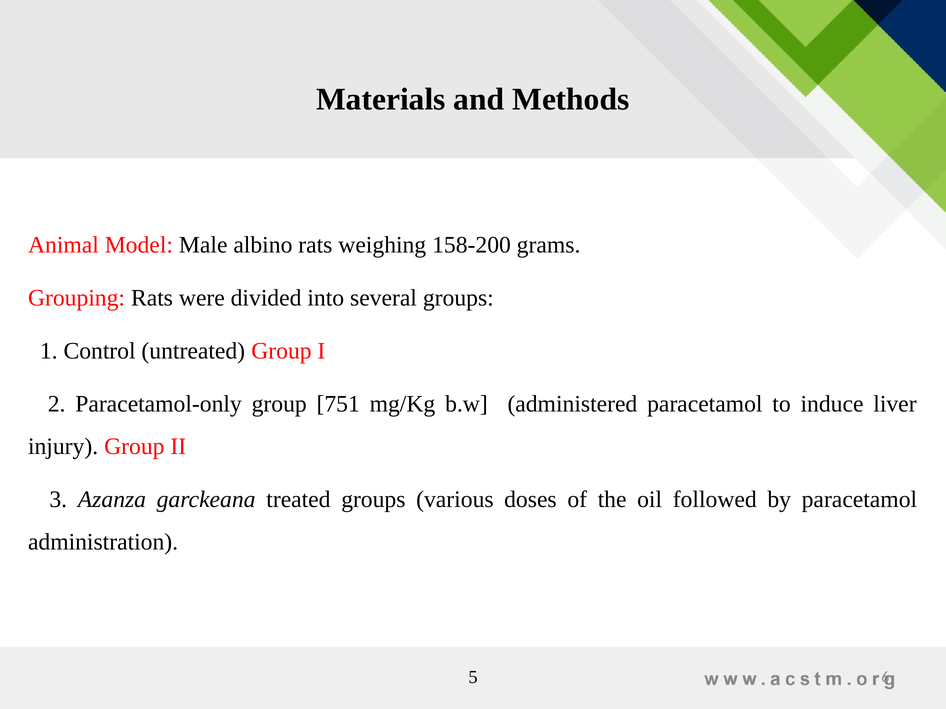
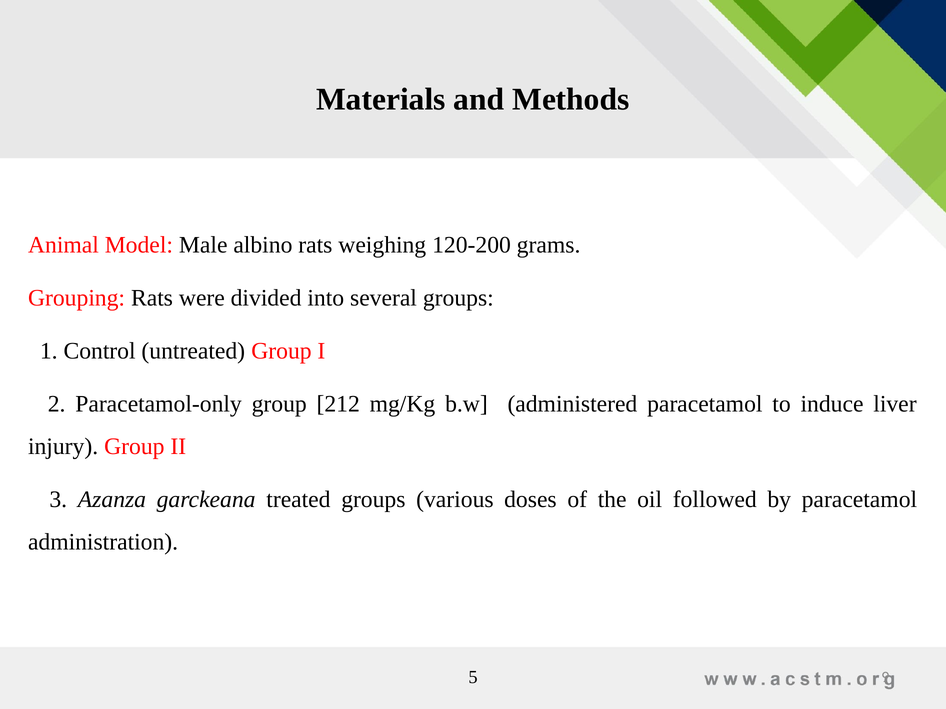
158-200: 158-200 -> 120-200
751: 751 -> 212
6: 6 -> 9
